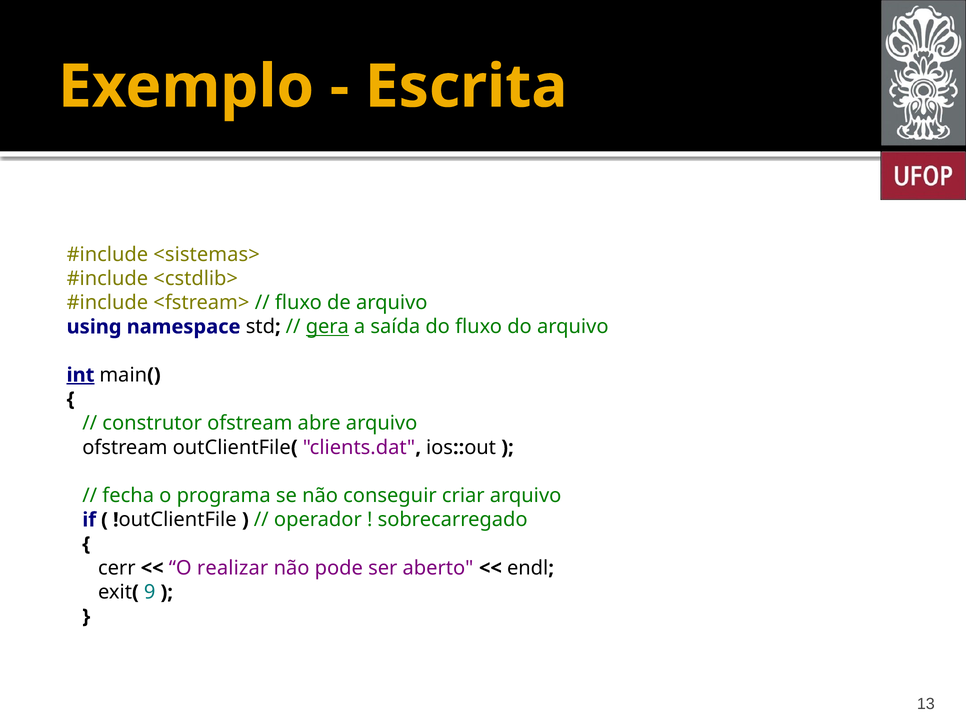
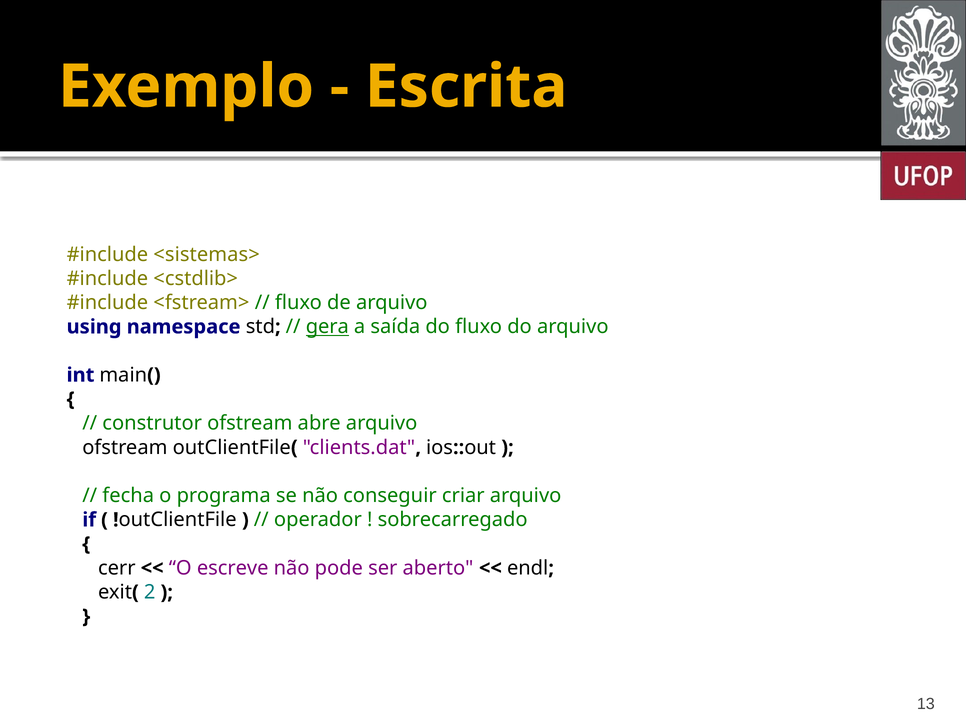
int underline: present -> none
realizar: realizar -> escreve
9: 9 -> 2
